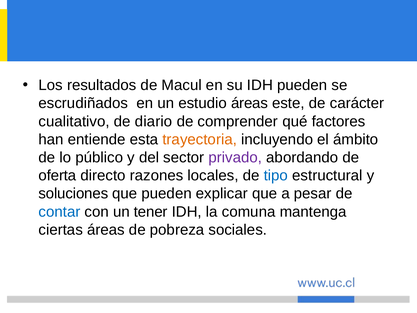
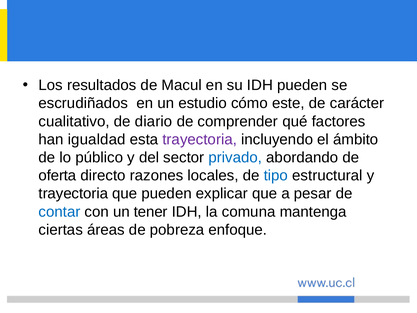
estudio áreas: áreas -> cómo
entiende: entiende -> igualdad
trayectoria at (200, 139) colour: orange -> purple
privado colour: purple -> blue
soluciones at (73, 194): soluciones -> trayectoria
sociales: sociales -> enfoque
